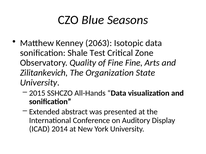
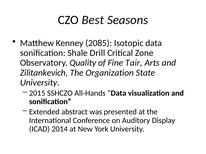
Blue: Blue -> Best
2063: 2063 -> 2085
Test: Test -> Drill
Fine Fine: Fine -> Tair
